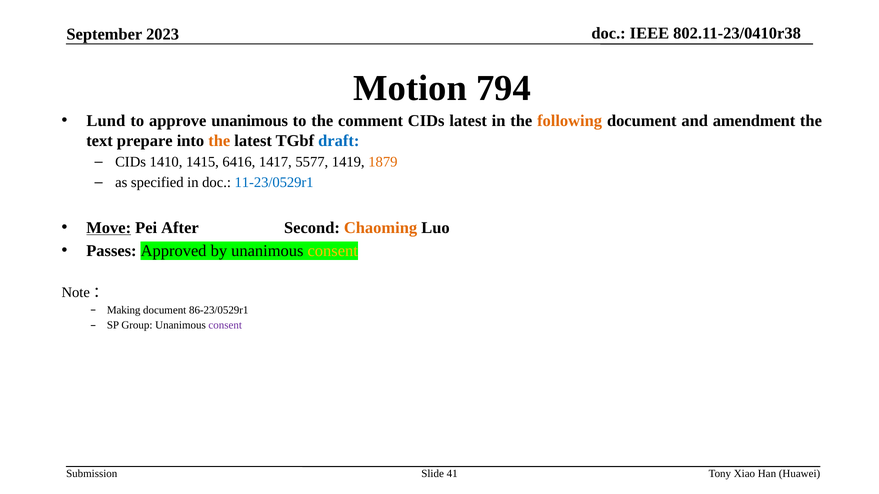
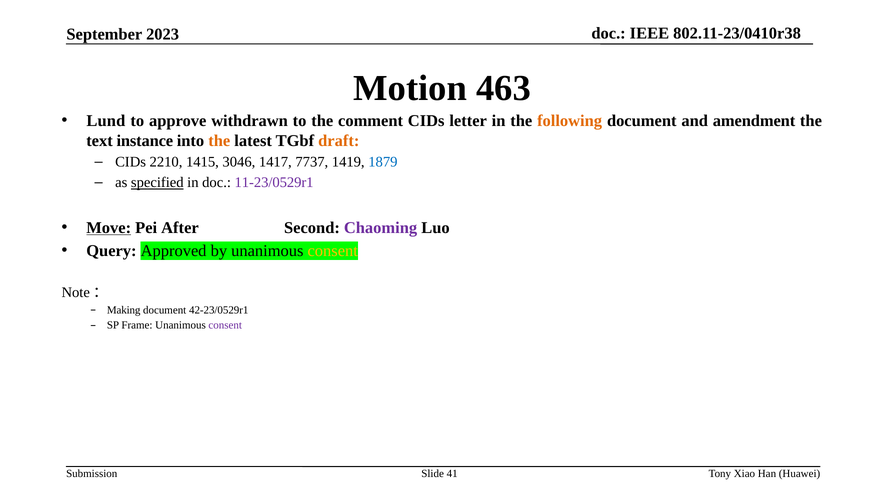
794: 794 -> 463
approve unanimous: unanimous -> withdrawn
CIDs latest: latest -> letter
prepare: prepare -> instance
draft colour: blue -> orange
1410: 1410 -> 2210
6416: 6416 -> 3046
5577: 5577 -> 7737
1879 colour: orange -> blue
specified underline: none -> present
11-23/0529r1 colour: blue -> purple
Chaoming colour: orange -> purple
Passes: Passes -> Query
86-23/0529r1: 86-23/0529r1 -> 42-23/0529r1
Group: Group -> Frame
